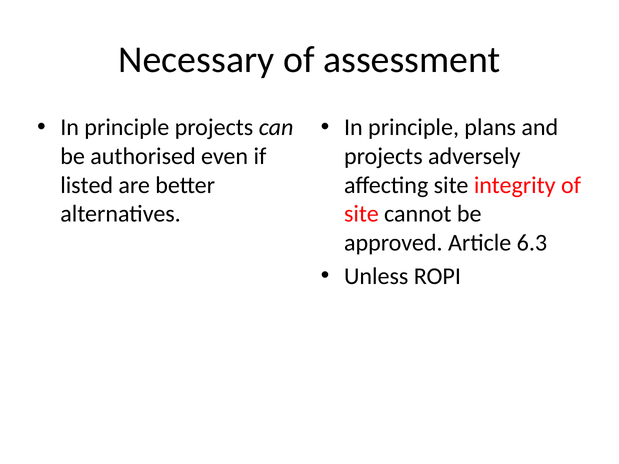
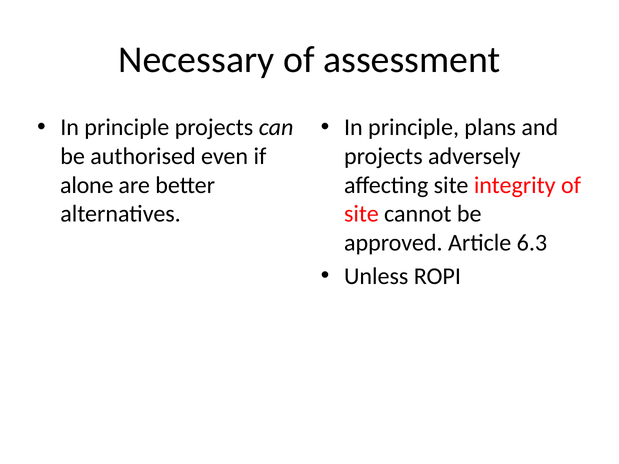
listed: listed -> alone
